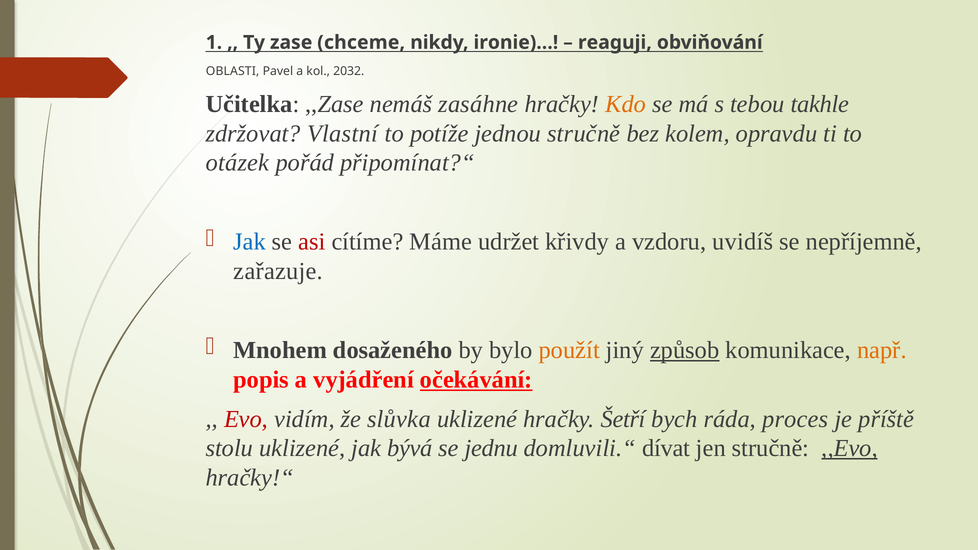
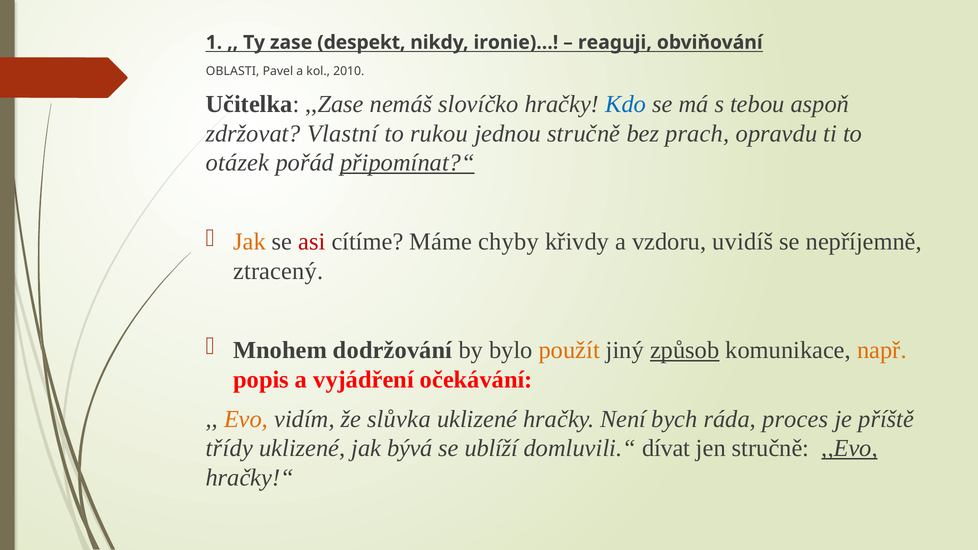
chceme: chceme -> despekt
2032: 2032 -> 2010
zasáhne: zasáhne -> slovíčko
Kdo colour: orange -> blue
takhle: takhle -> aspoň
potíže: potíže -> rukou
kolem: kolem -> prach
připomínat?“ underline: none -> present
Jak at (250, 242) colour: blue -> orange
udržet: udržet -> chyby
zařazuje: zařazuje -> ztracený
dosaženého: dosaženého -> dodržování
očekávání underline: present -> none
Evo colour: red -> orange
Šetří: Šetří -> Není
stolu: stolu -> třídy
jednu: jednu -> ublíží
